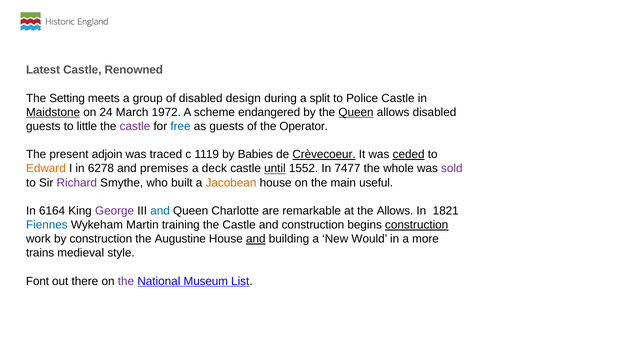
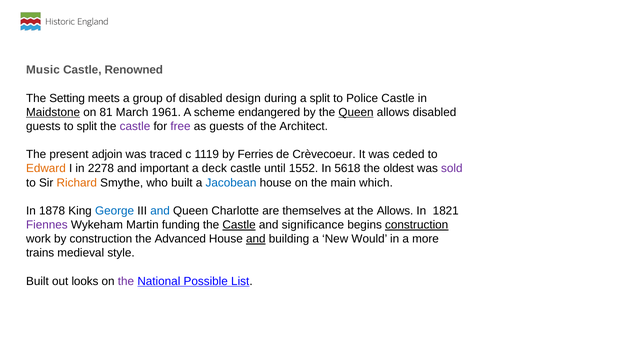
Latest: Latest -> Music
24: 24 -> 81
1972: 1972 -> 1961
to little: little -> split
free colour: blue -> purple
Operator: Operator -> Architect
Babies: Babies -> Ferries
Crèvecoeur underline: present -> none
ceded underline: present -> none
6278: 6278 -> 2278
premises: premises -> important
until underline: present -> none
7477: 7477 -> 5618
whole: whole -> oldest
Richard colour: purple -> orange
Jacobean colour: orange -> blue
useful: useful -> which
6164: 6164 -> 1878
George colour: purple -> blue
remarkable: remarkable -> themselves
Fiennes colour: blue -> purple
training: training -> funding
Castle at (239, 225) underline: none -> present
and construction: construction -> significance
Augustine: Augustine -> Advanced
Font at (38, 281): Font -> Built
there: there -> looks
Museum: Museum -> Possible
